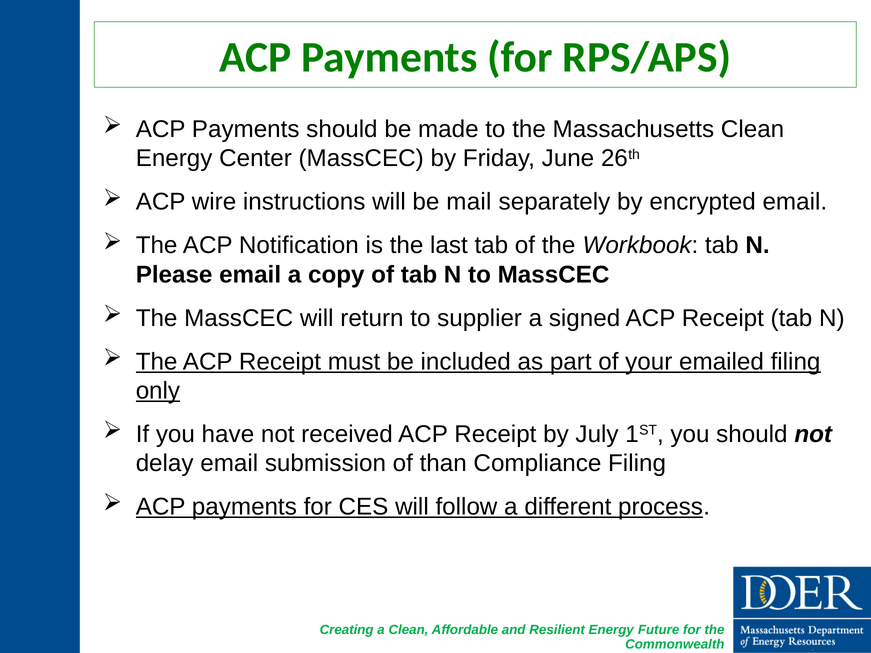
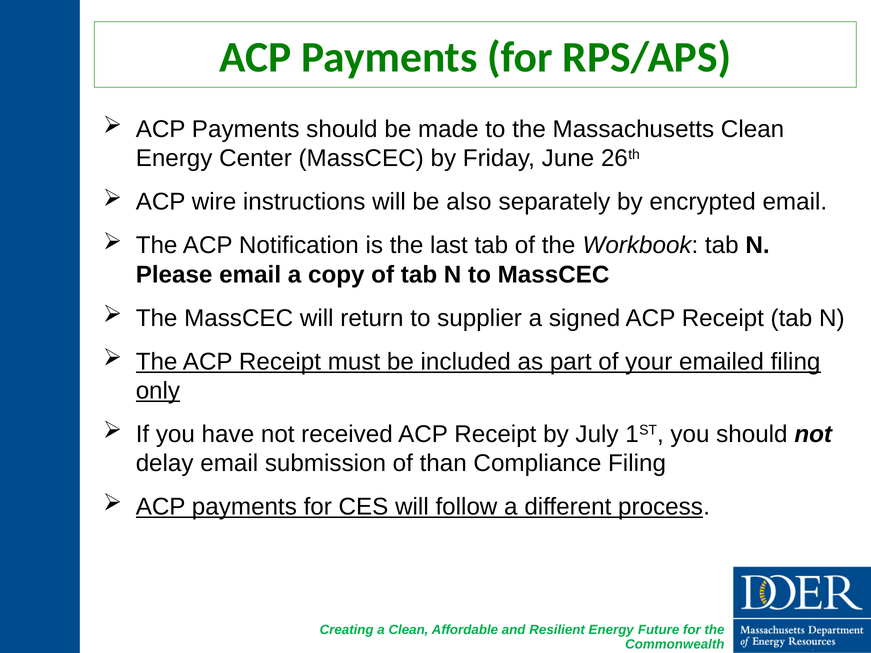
mail: mail -> also
